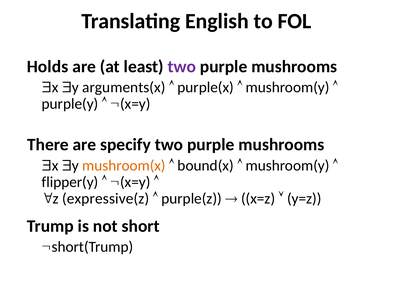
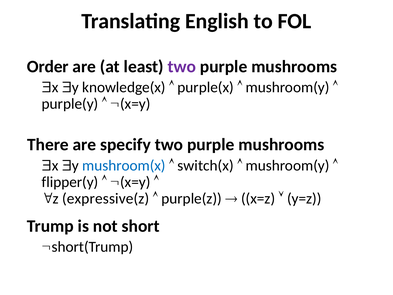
Holds: Holds -> Order
arguments(x: arguments(x -> knowledge(x
mushroom(x colour: orange -> blue
bound(x: bound(x -> switch(x
